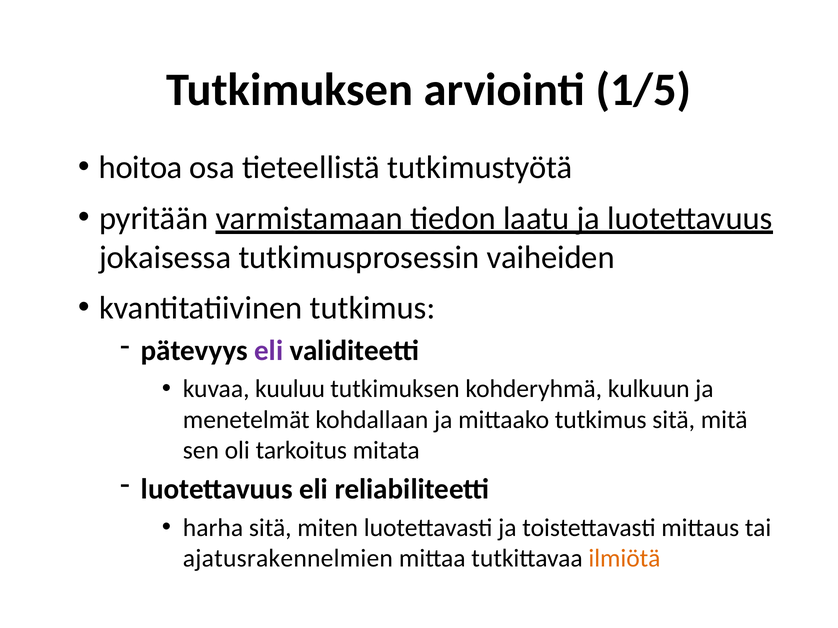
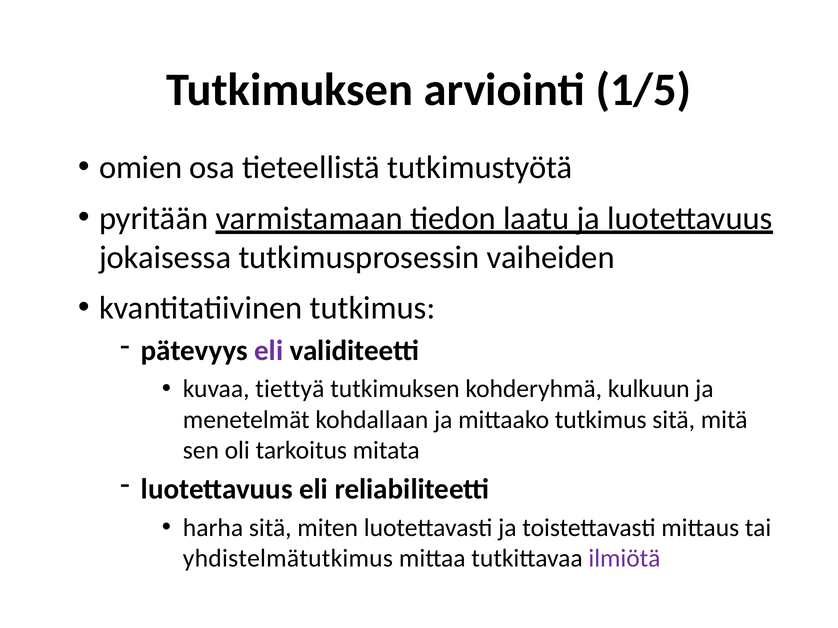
hoitoa: hoitoa -> omien
kuuluu: kuuluu -> tiettyä
ajatusrakennelmien: ajatusrakennelmien -> yhdistelmätutkimus
ilmiötä colour: orange -> purple
